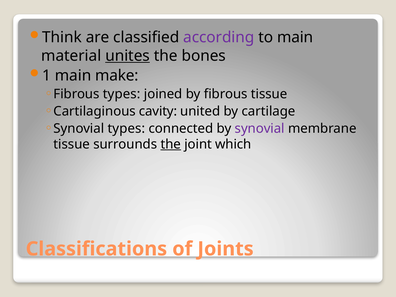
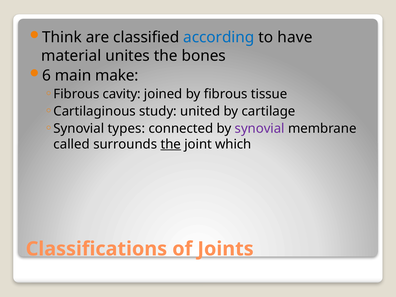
according colour: purple -> blue
to main: main -> have
unites underline: present -> none
1: 1 -> 6
Fibrous types: types -> cavity
cavity: cavity -> study
tissue at (72, 144): tissue -> called
